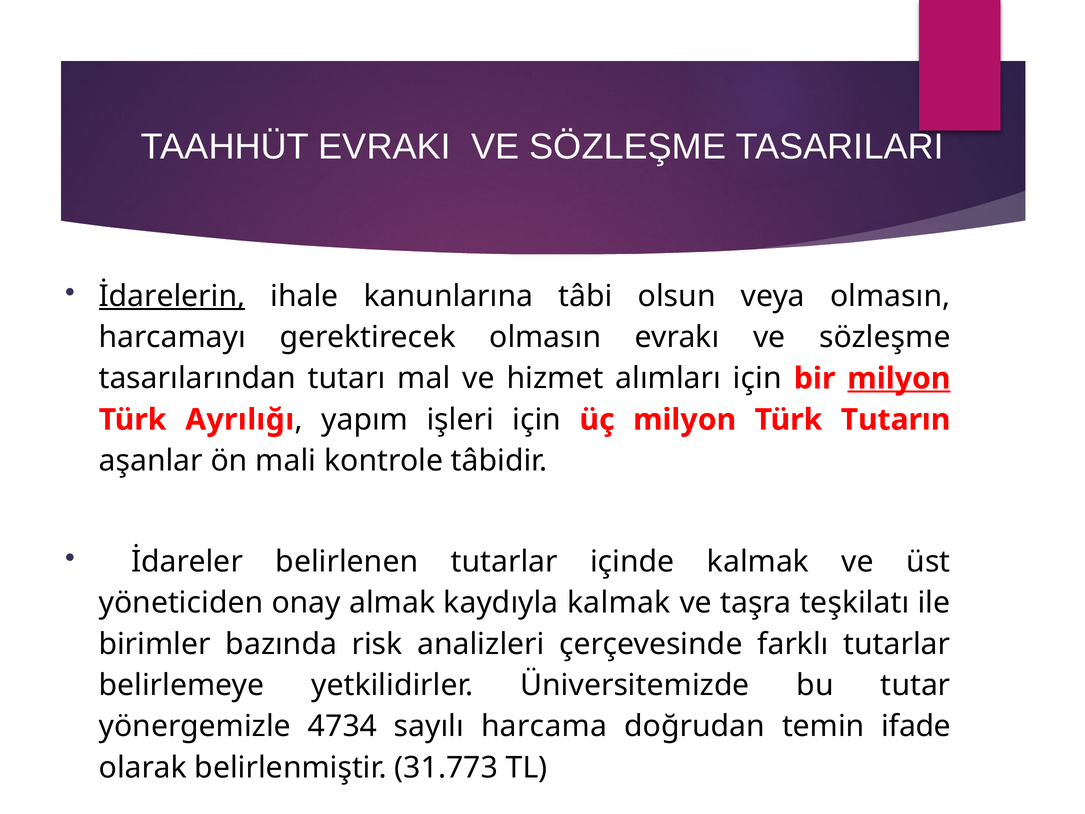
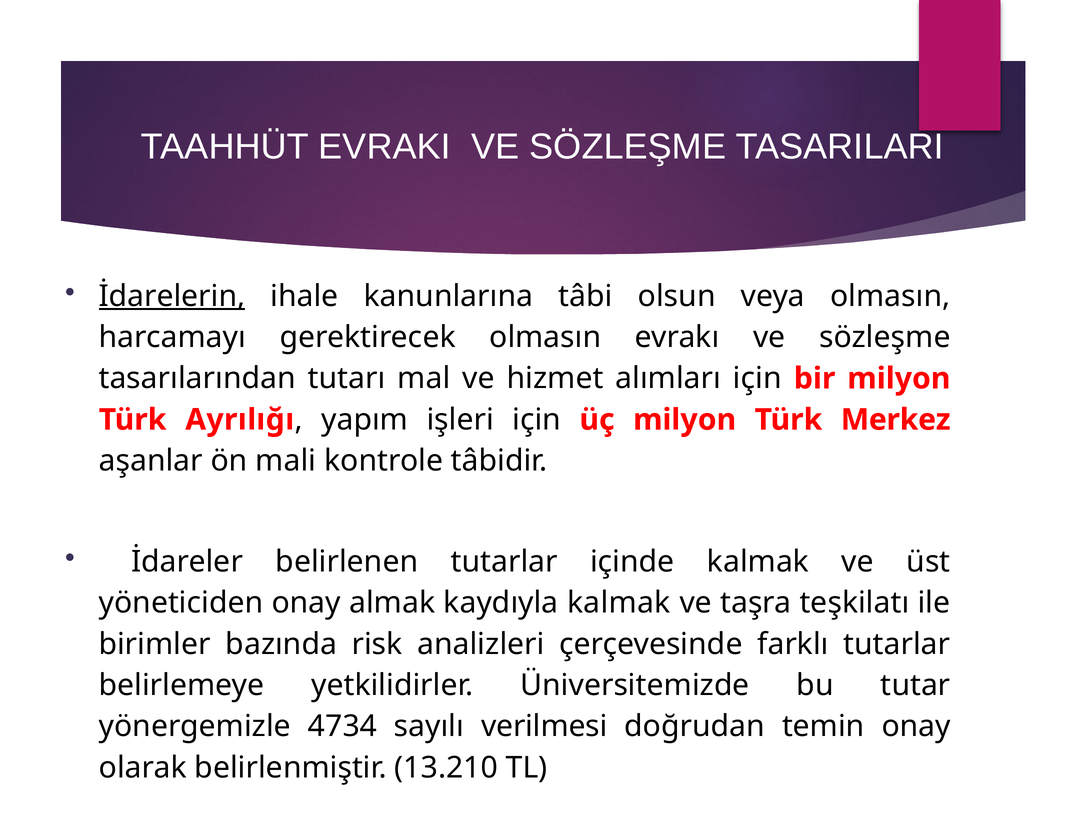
milyon at (899, 378) underline: present -> none
Tutarın: Tutarın -> Merkez
harcama: harcama -> verilmesi
temin ifade: ifade -> onay
31.773: 31.773 -> 13.210
